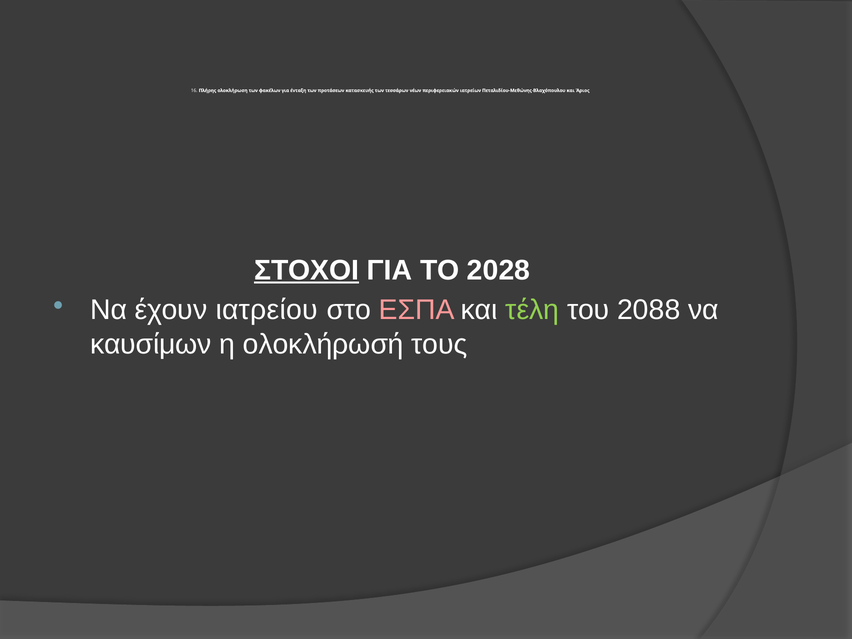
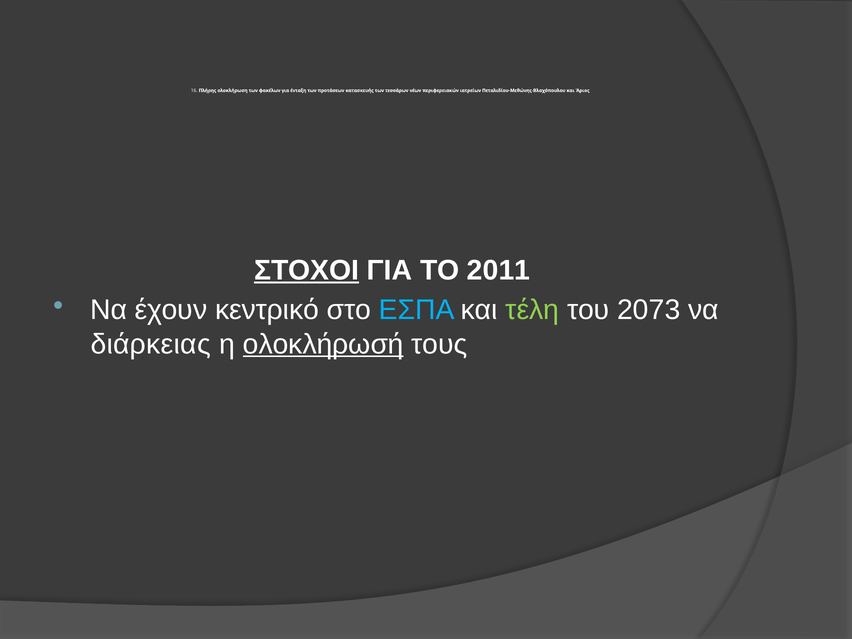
2028: 2028 -> 2011
ιατρείου: ιατρείου -> κεντρικό
ΕΣΠΑ colour: pink -> light blue
2088: 2088 -> 2073
καυσίμων: καυσίμων -> διάρκειας
ολοκλήρωσή underline: none -> present
